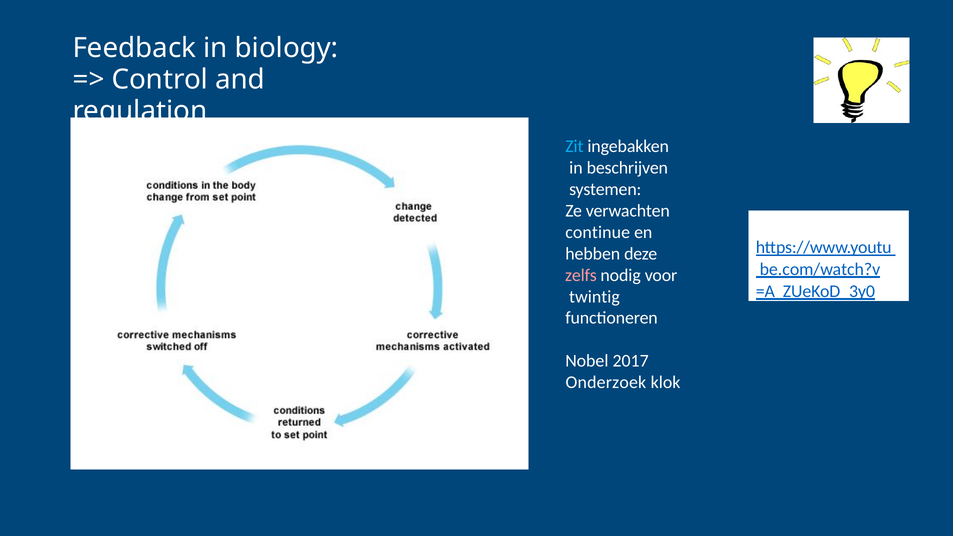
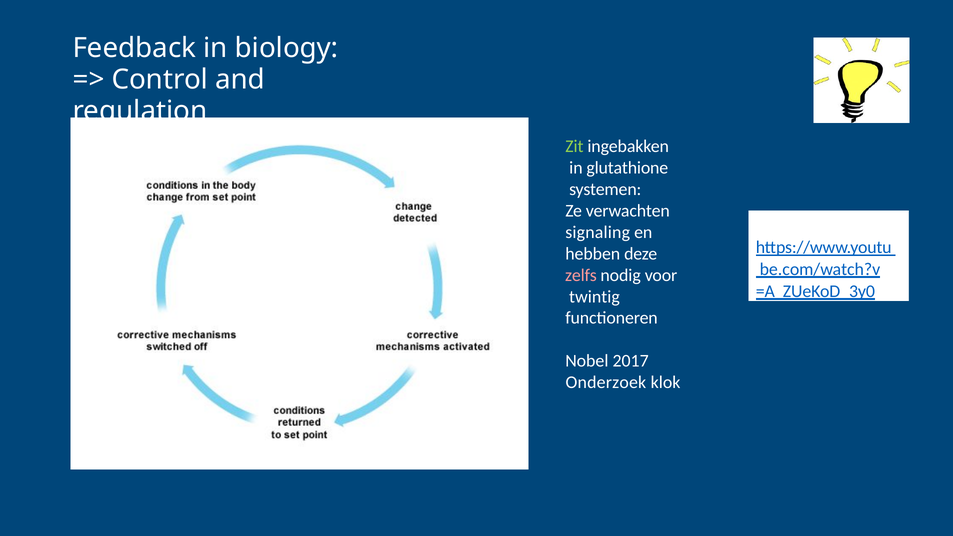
Zit colour: light blue -> light green
beschrijven: beschrijven -> glutathione
continue: continue -> signaling
